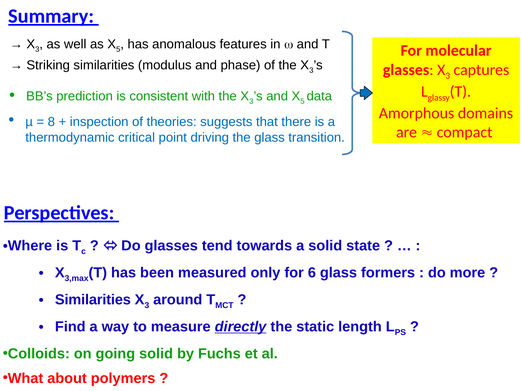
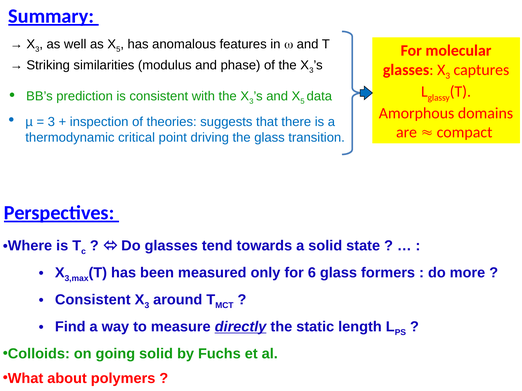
8 at (51, 122): 8 -> 3
Similarities at (93, 300): Similarities -> Consistent
